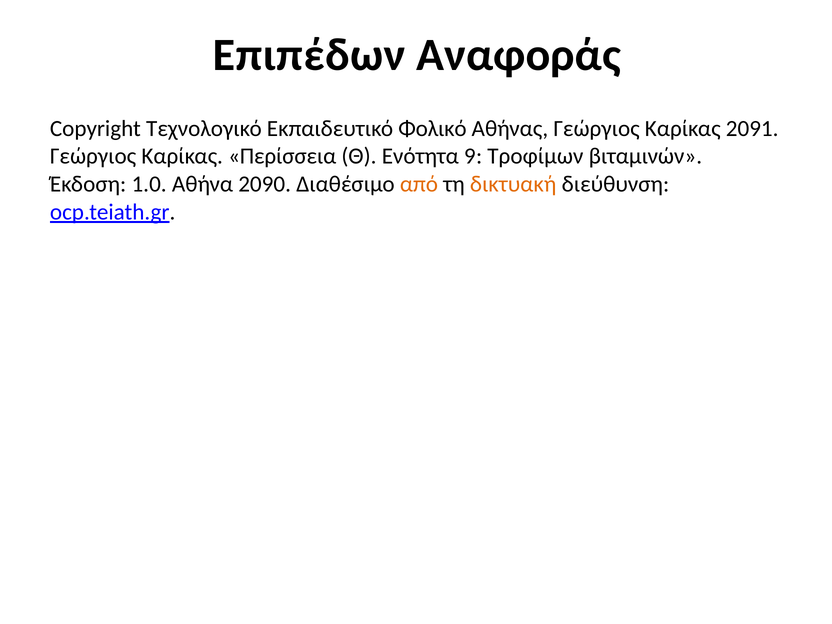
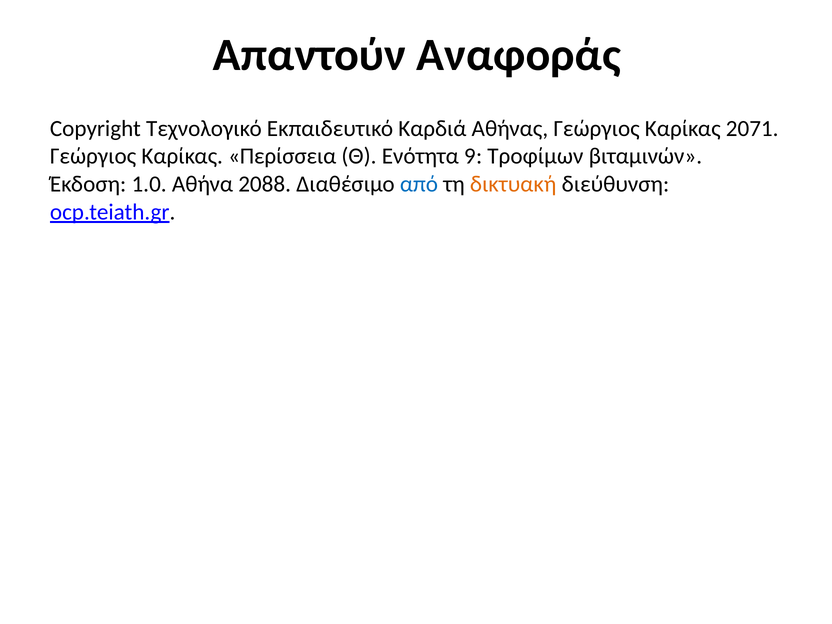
Επιπέδων: Επιπέδων -> Απαντούν
Φολικό: Φολικό -> Καρδιά
2091: 2091 -> 2071
2090: 2090 -> 2088
από colour: orange -> blue
